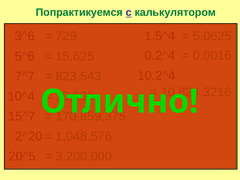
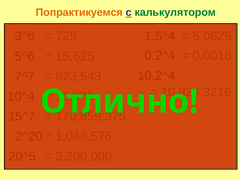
Попрактикуемся colour: green -> orange
